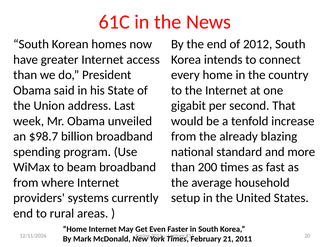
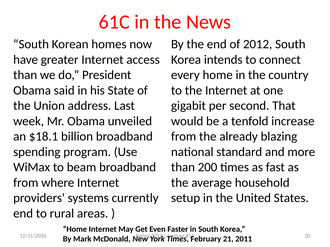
$98.7: $98.7 -> $18.1
